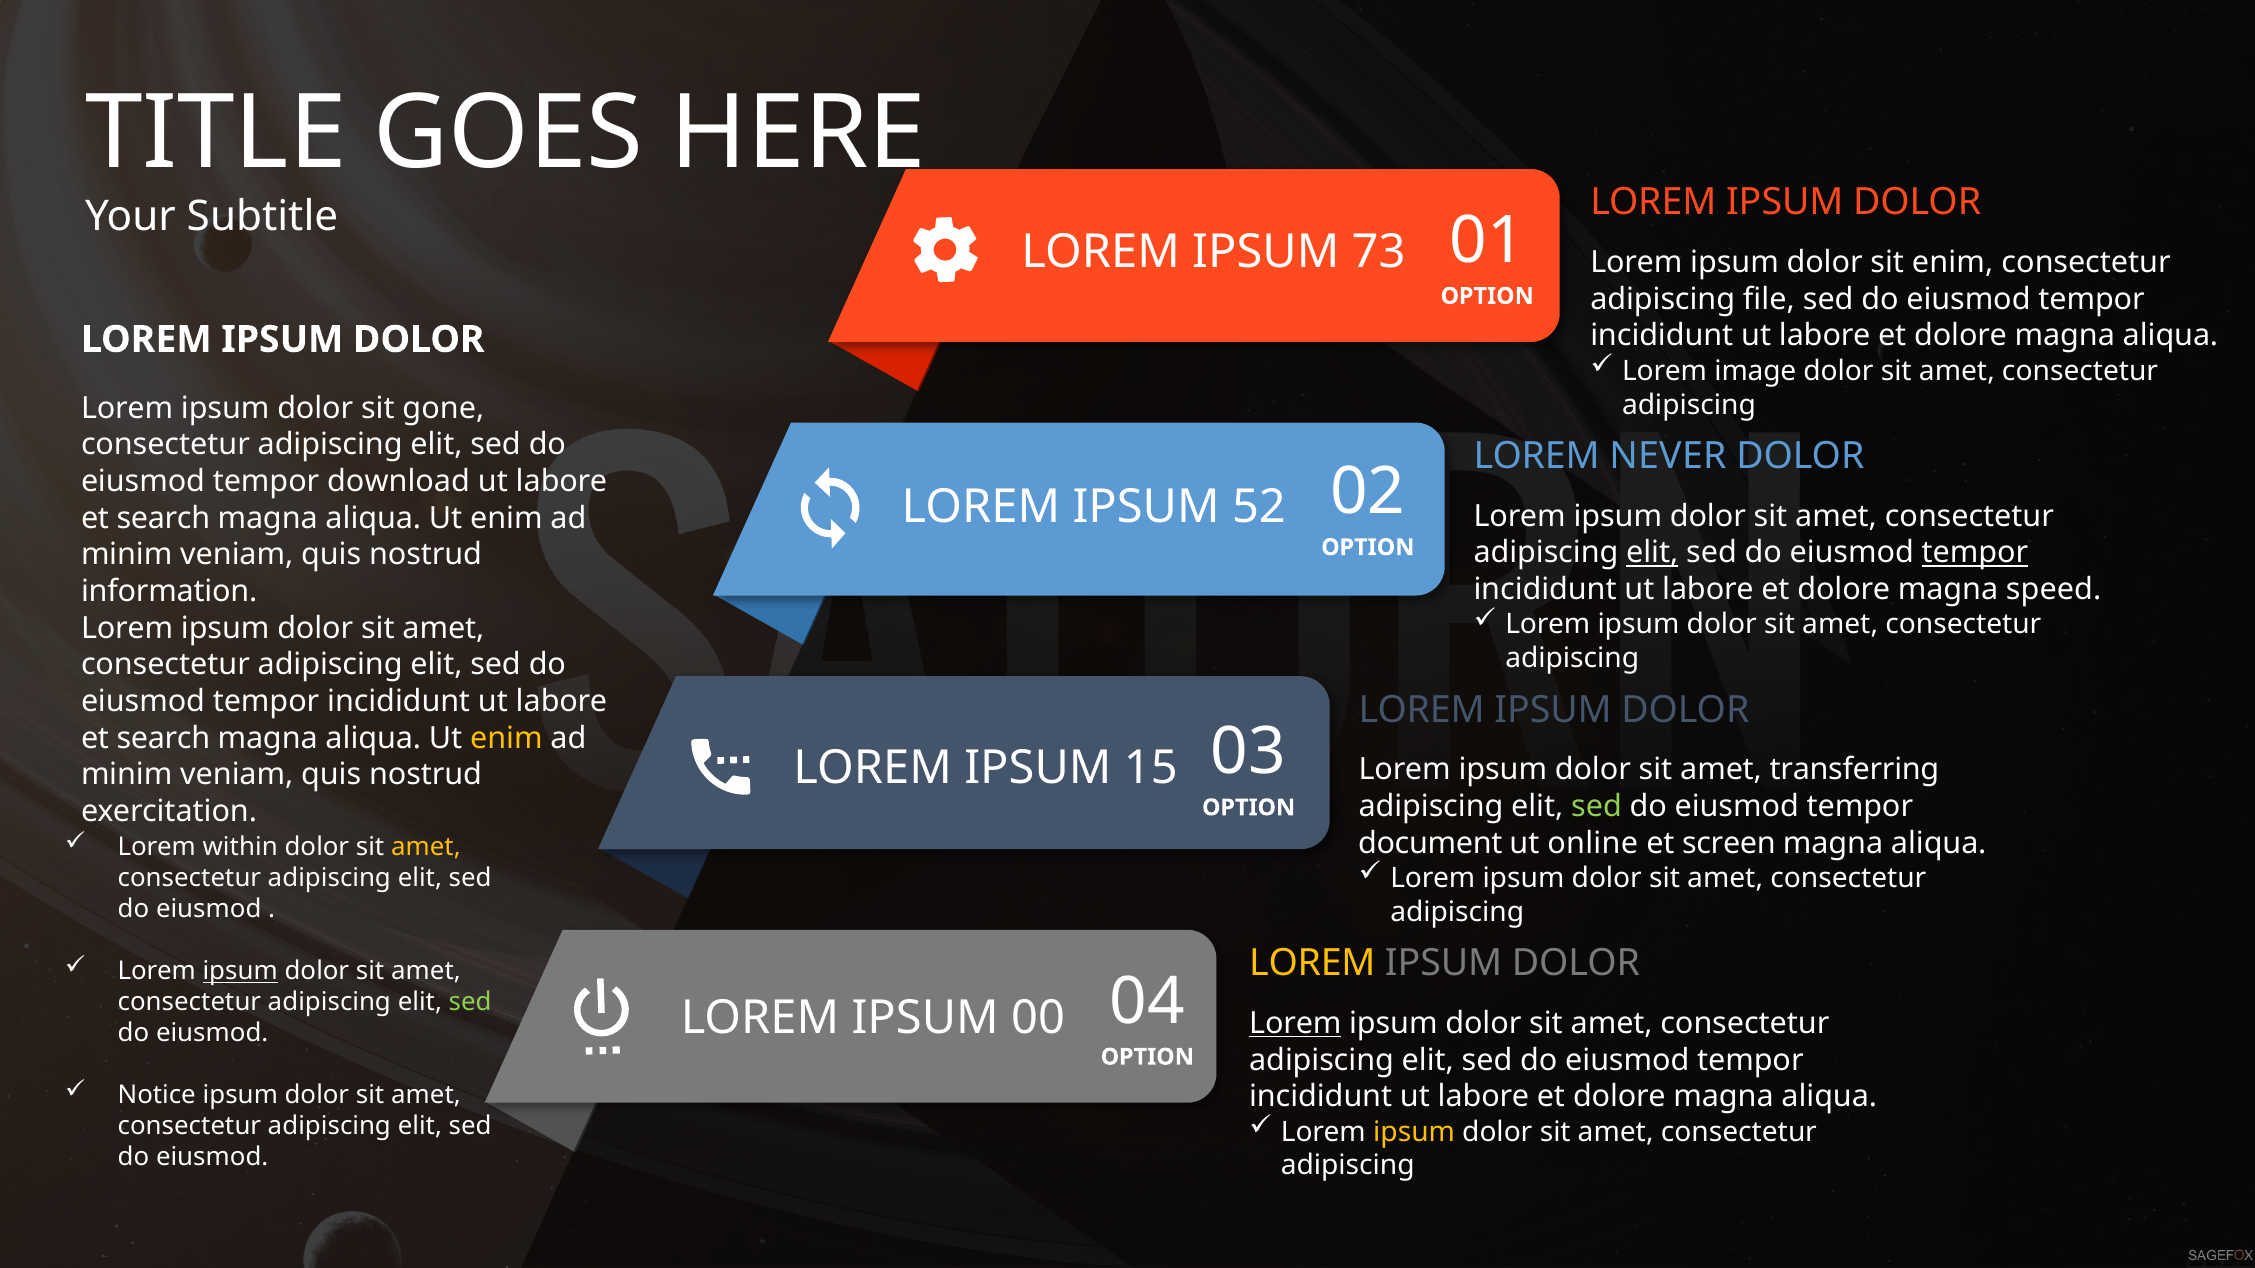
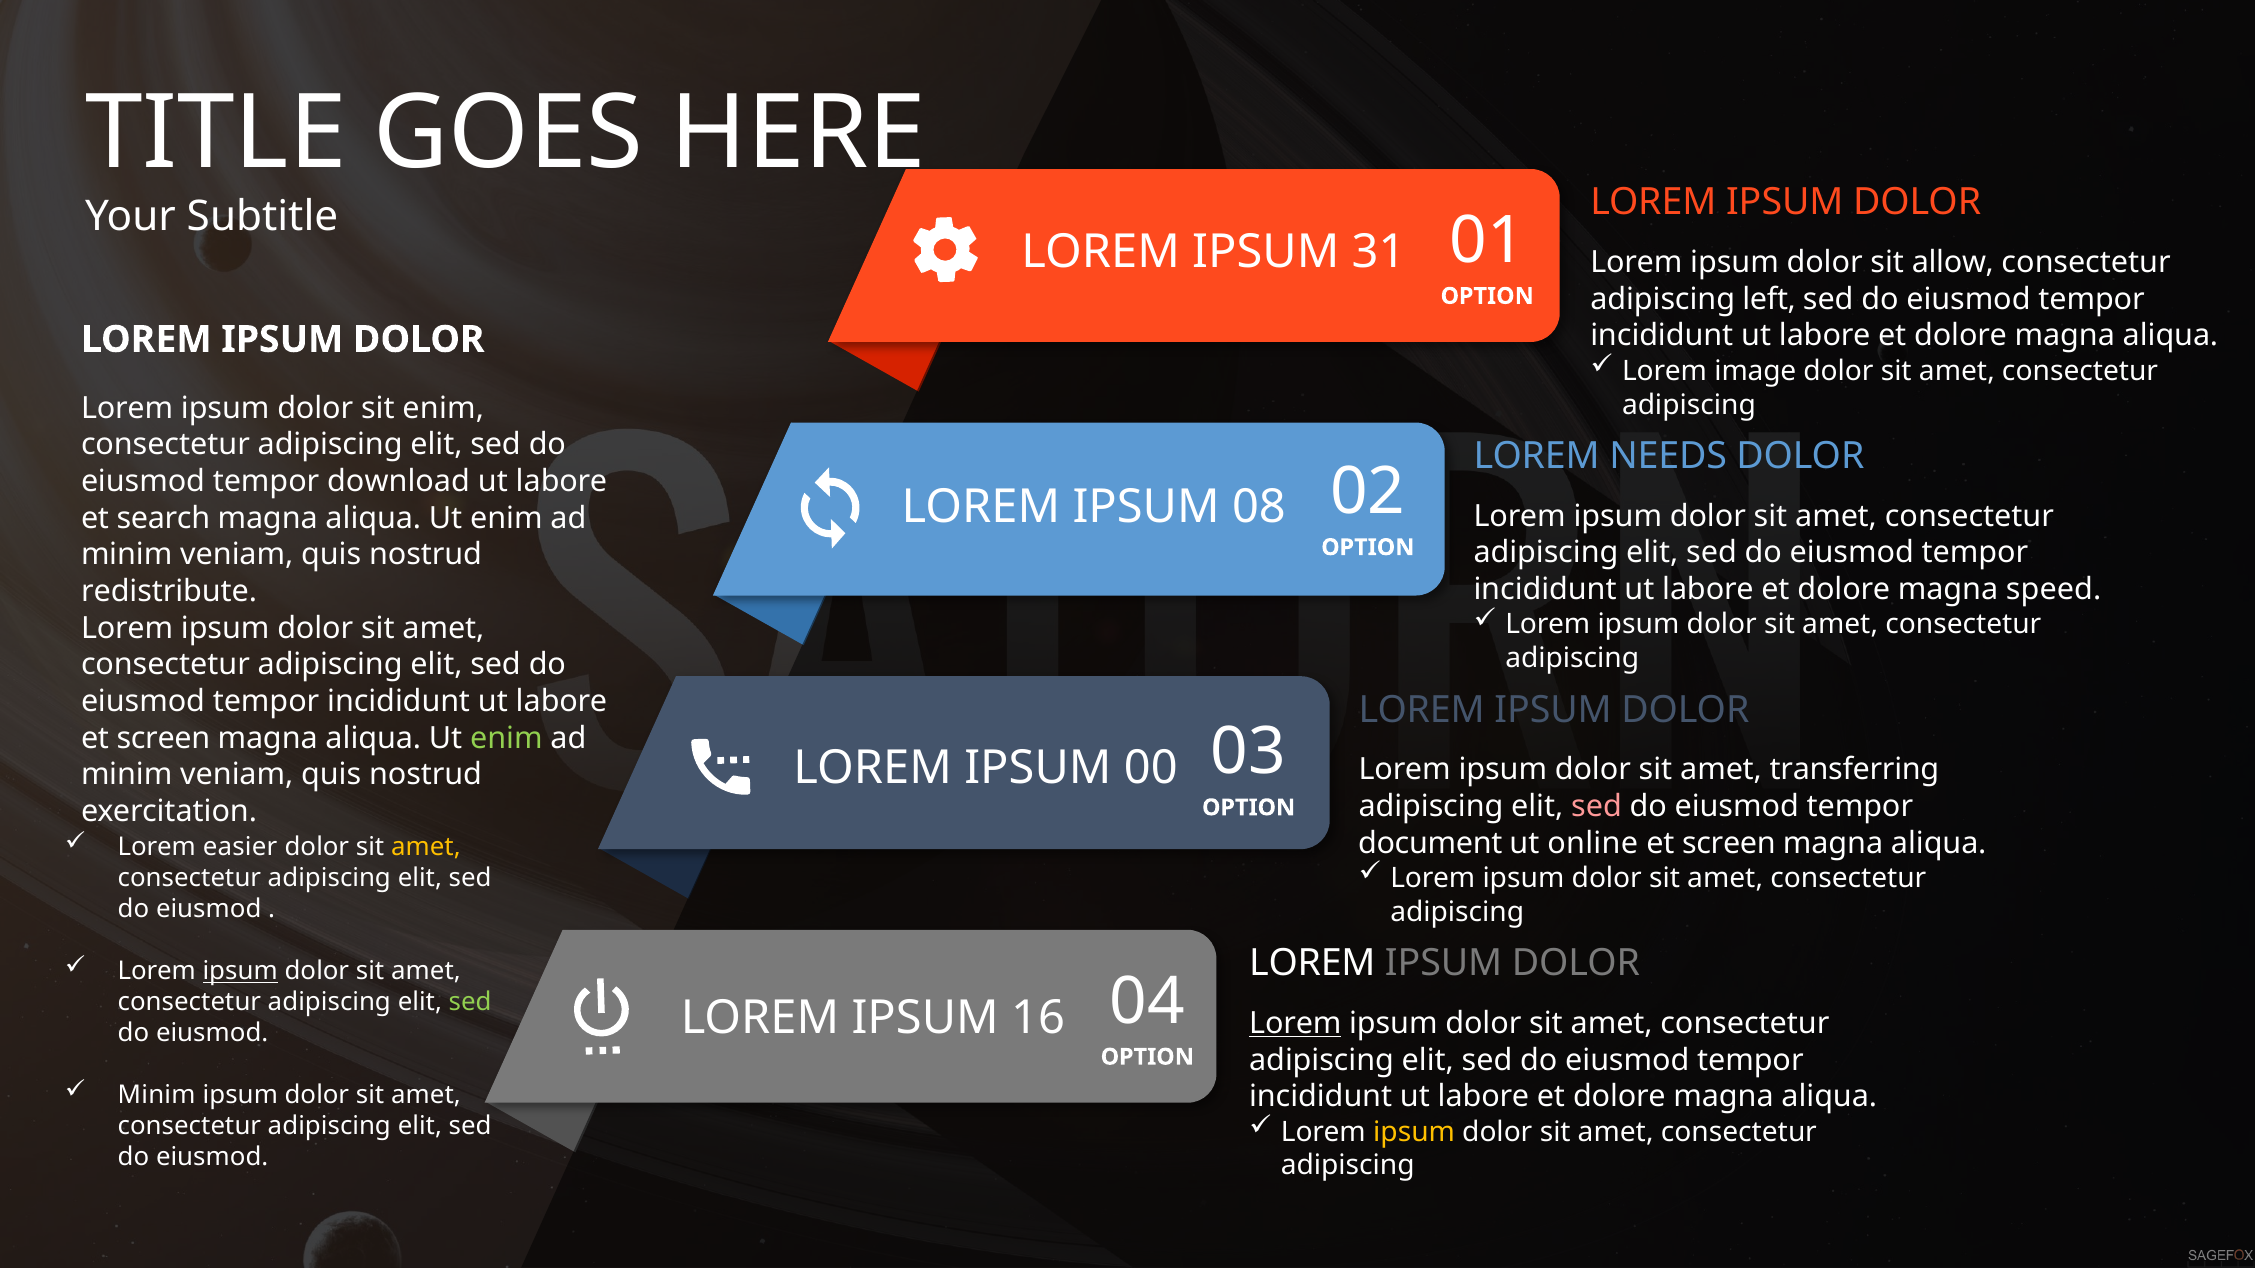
73: 73 -> 31
sit enim: enim -> allow
file: file -> left
sit gone: gone -> enim
NEVER: NEVER -> NEEDS
52: 52 -> 08
elit at (1652, 553) underline: present -> none
tempor at (1975, 553) underline: present -> none
information: information -> redistribute
search at (163, 738): search -> screen
enim at (506, 738) colour: yellow -> light green
15: 15 -> 00
sed at (1596, 807) colour: light green -> pink
within: within -> easier
LOREM at (1312, 964) colour: yellow -> white
00: 00 -> 16
Notice at (157, 1096): Notice -> Minim
